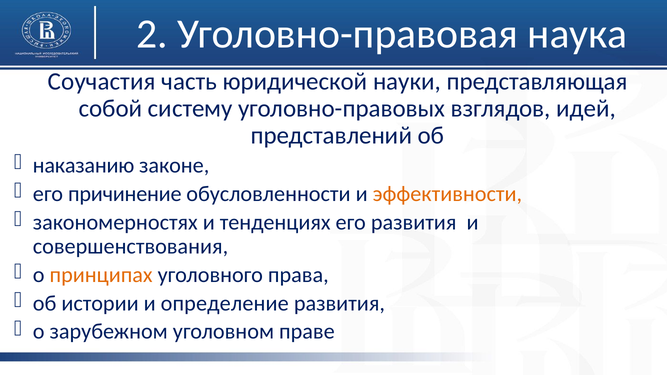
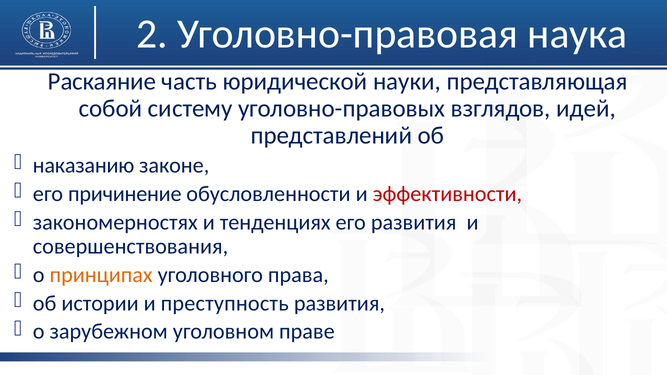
Соучастия: Соучастия -> Раскаяние
эффективности colour: orange -> red
определение: определение -> преступность
